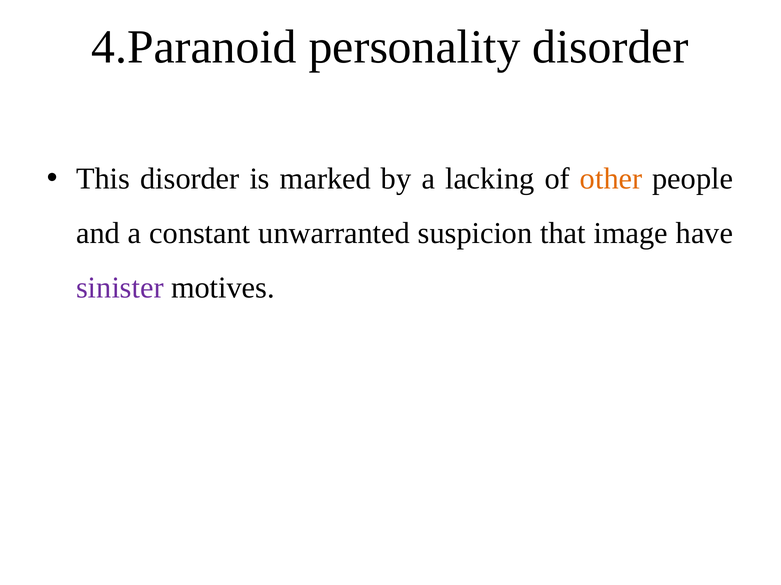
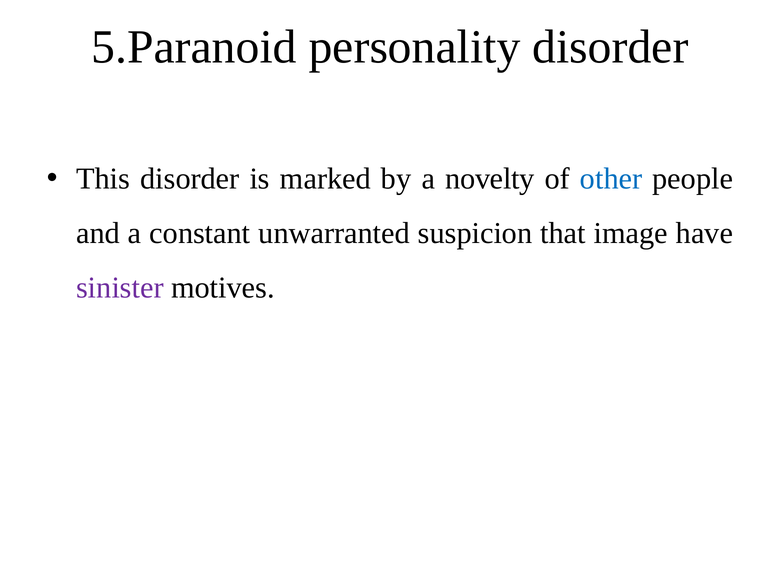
4.Paranoid: 4.Paranoid -> 5.Paranoid
lacking: lacking -> novelty
other colour: orange -> blue
